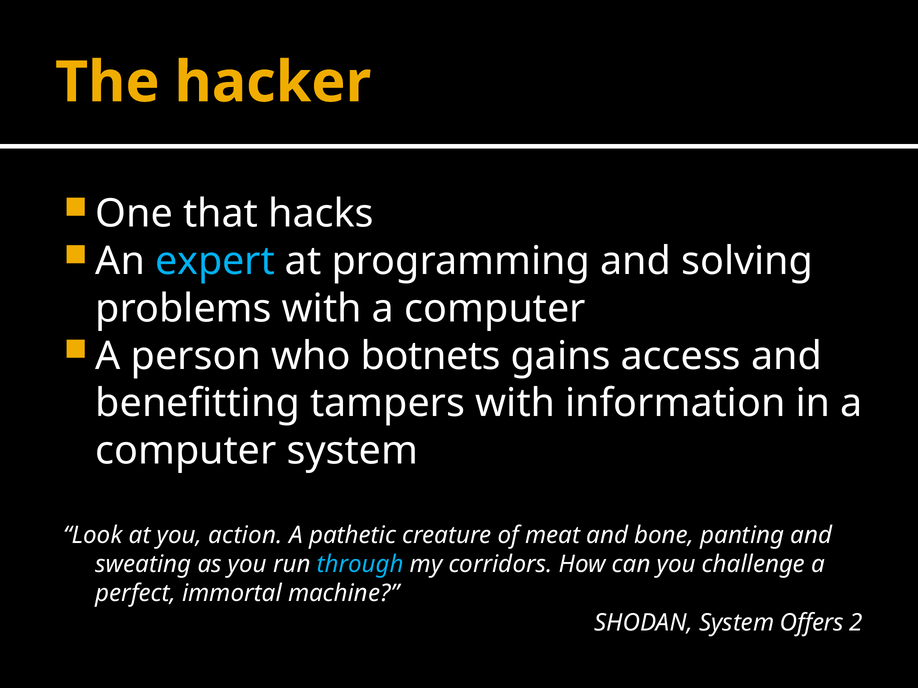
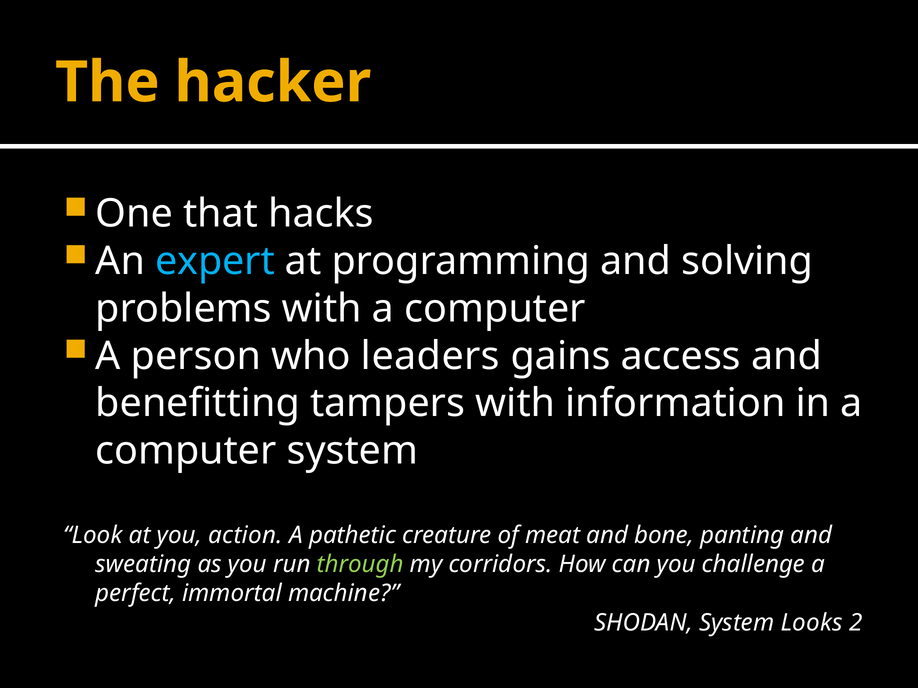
botnets: botnets -> leaders
through colour: light blue -> light green
Offers: Offers -> Looks
